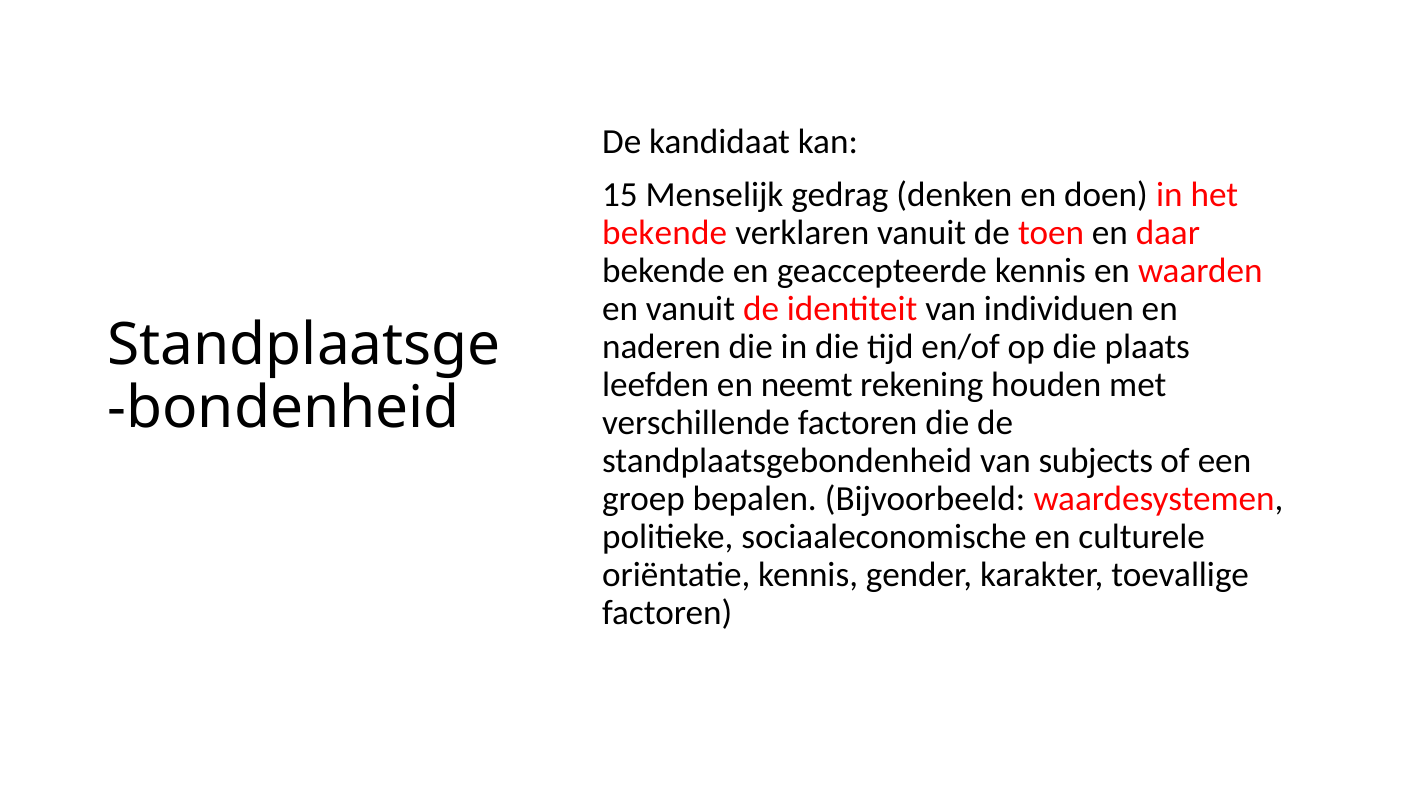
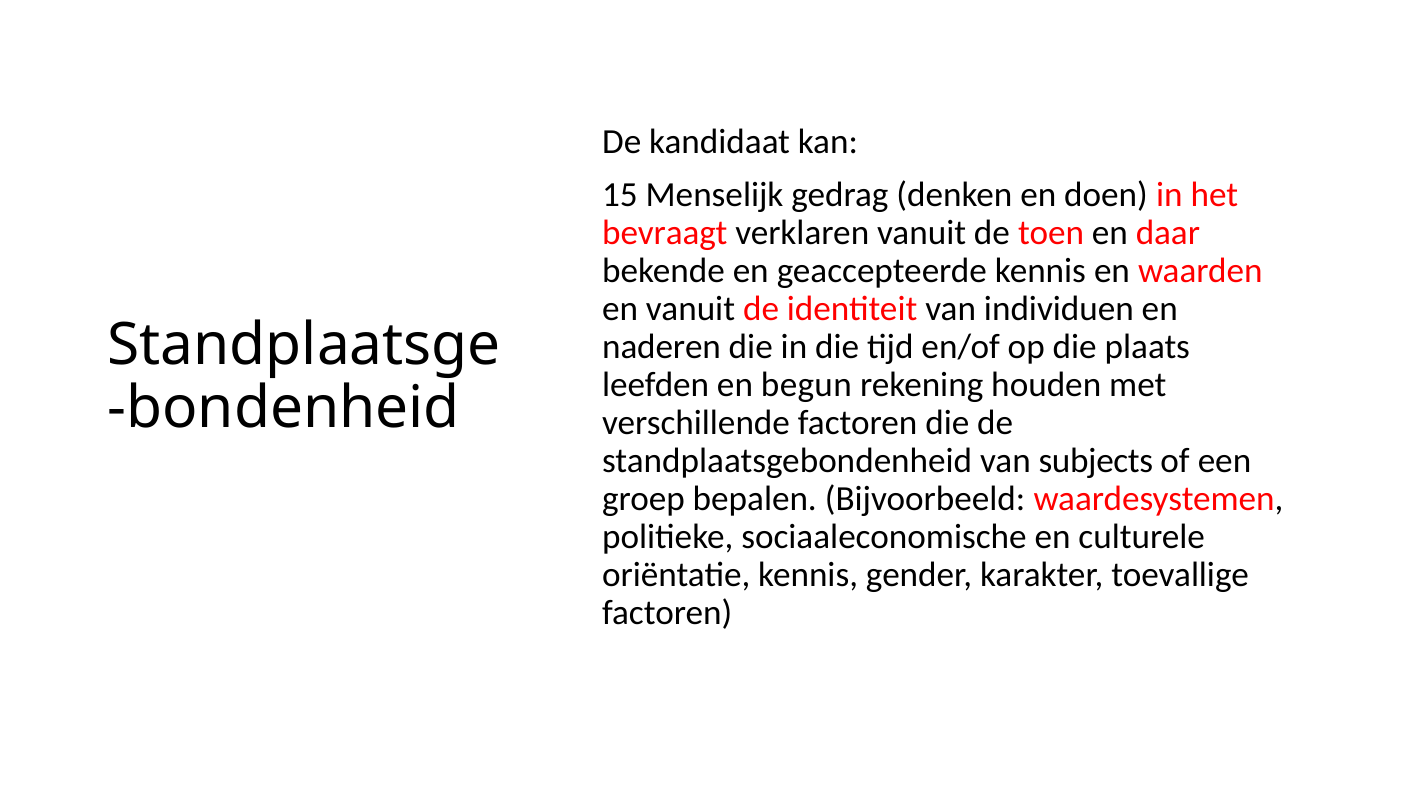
bekende at (665, 232): bekende -> bevraagt
neemt: neemt -> begun
